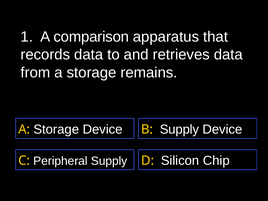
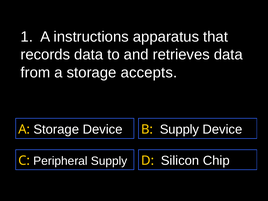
comparison: comparison -> instructions
remains: remains -> accepts
